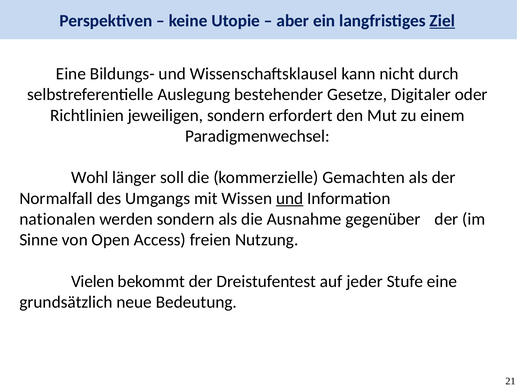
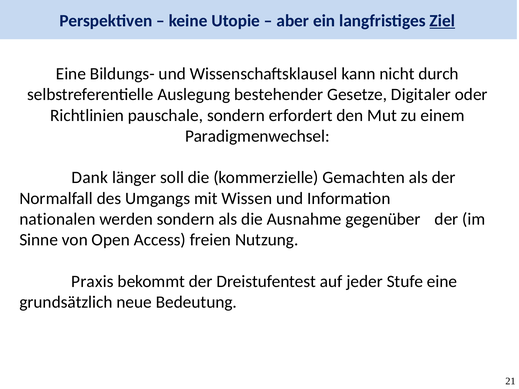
jeweiligen: jeweiligen -> pauschale
Wohl: Wohl -> Dank
und at (290, 198) underline: present -> none
Vielen: Vielen -> Praxis
